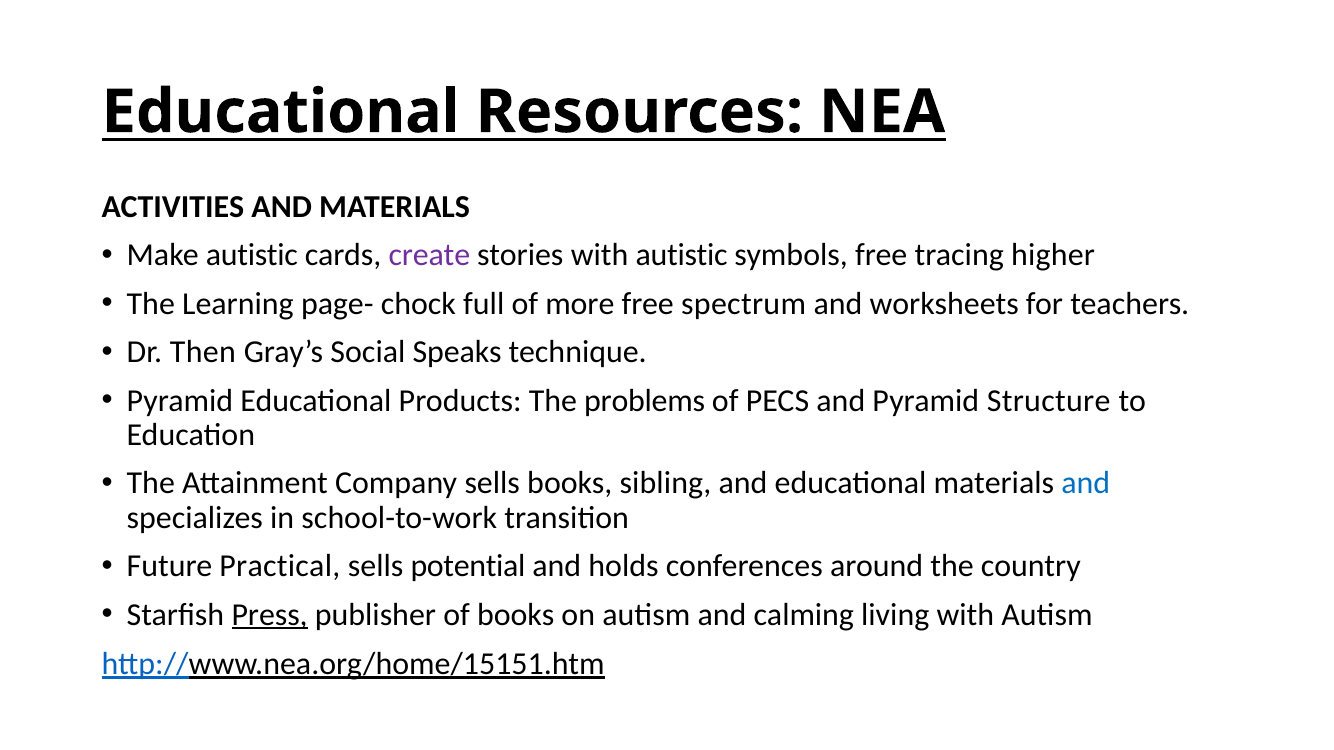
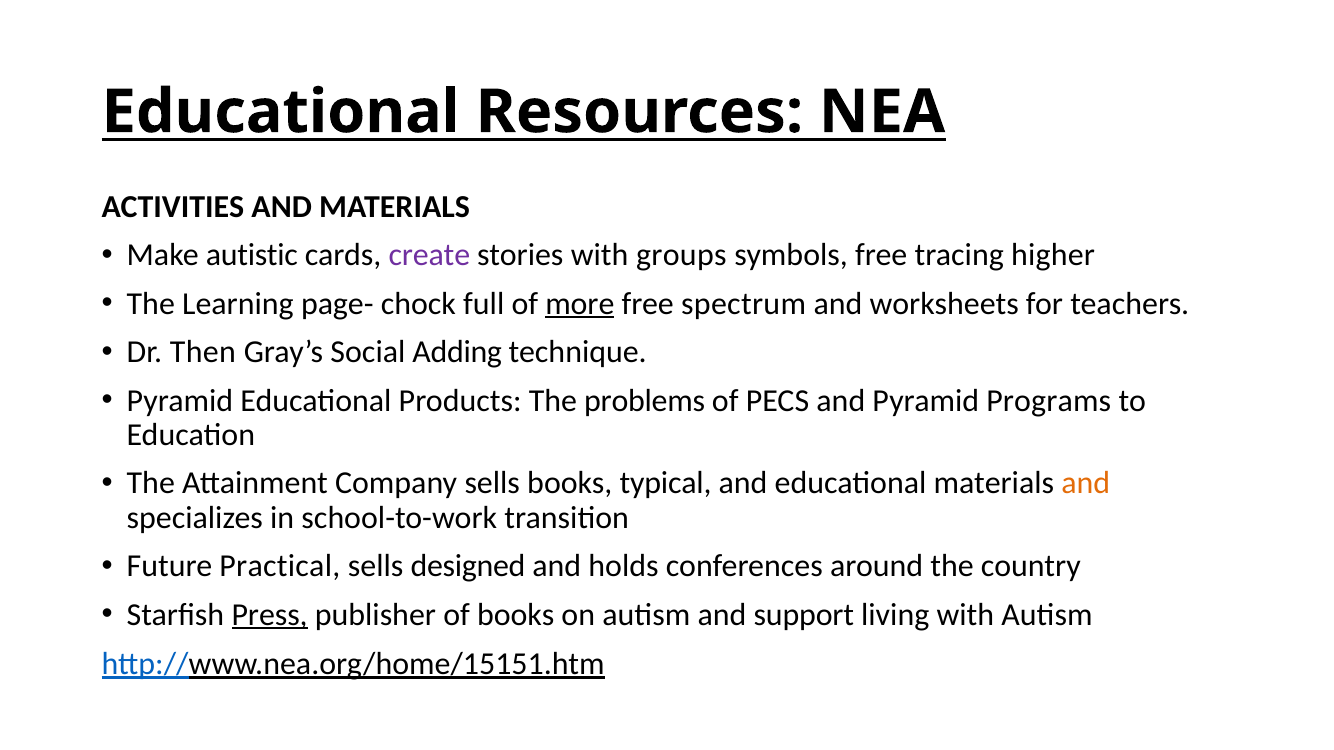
with autistic: autistic -> groups
more underline: none -> present
Speaks: Speaks -> Adding
Structure: Structure -> Programs
sibling: sibling -> typical
and at (1086, 484) colour: blue -> orange
potential: potential -> designed
calming: calming -> support
